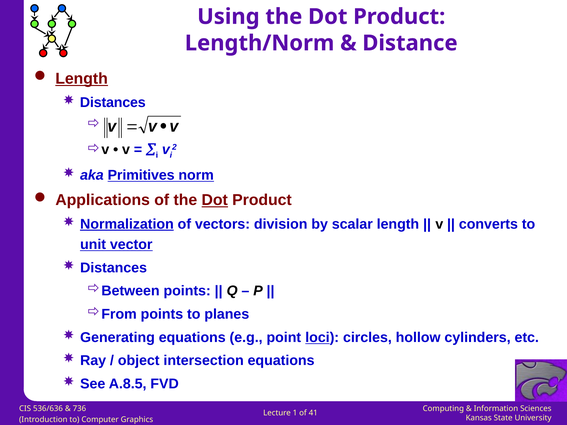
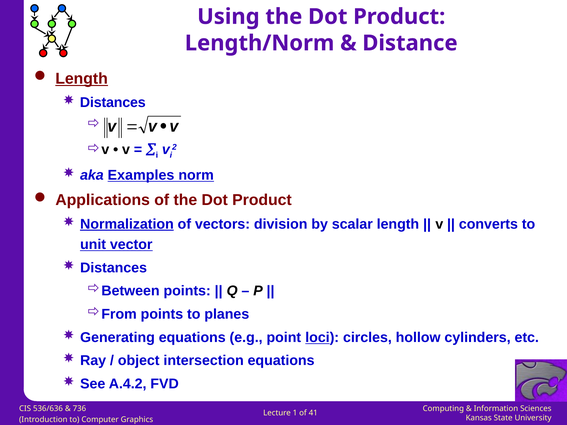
Primitives: Primitives -> Examples
Dot at (215, 200) underline: present -> none
A.8.5: A.8.5 -> A.4.2
